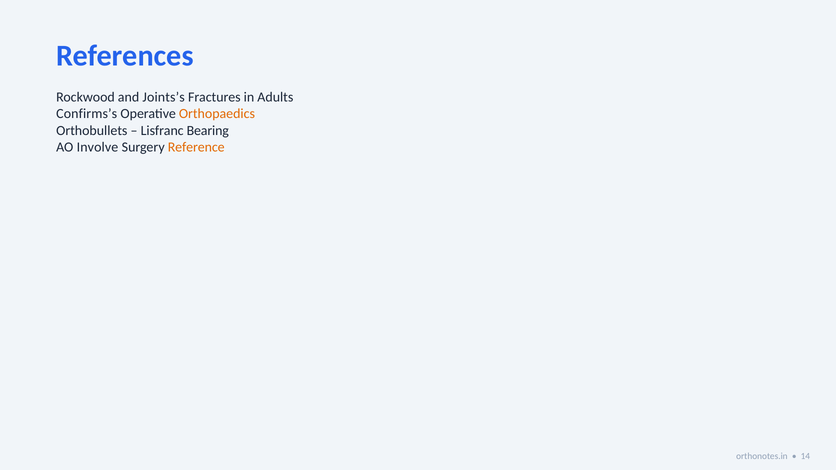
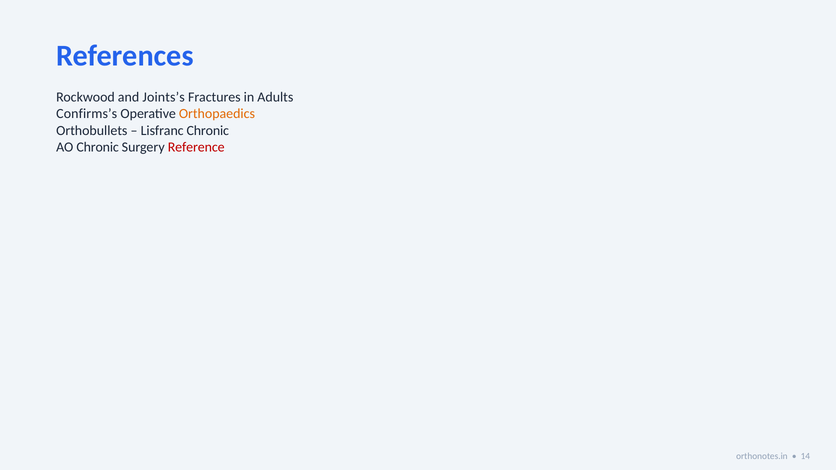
Lisfranc Bearing: Bearing -> Chronic
AO Involve: Involve -> Chronic
Reference colour: orange -> red
